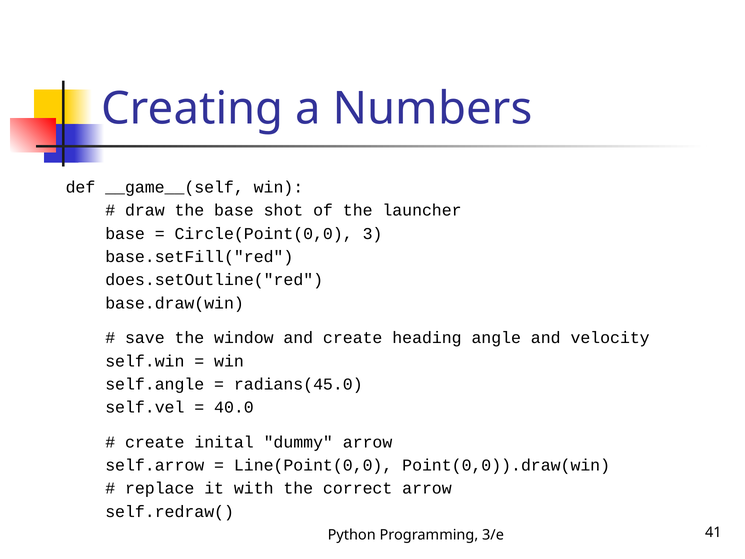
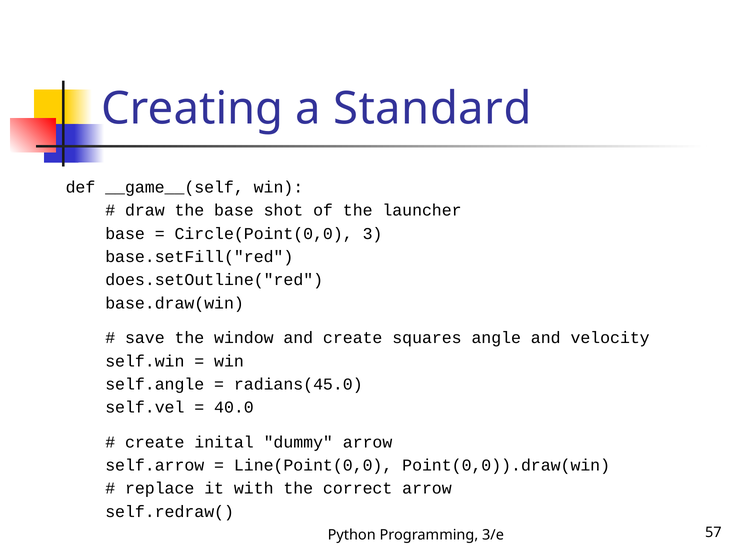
Numbers: Numbers -> Standard
heading: heading -> squares
41: 41 -> 57
